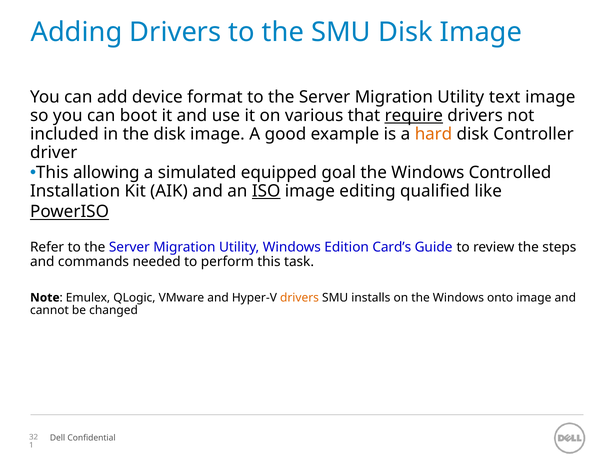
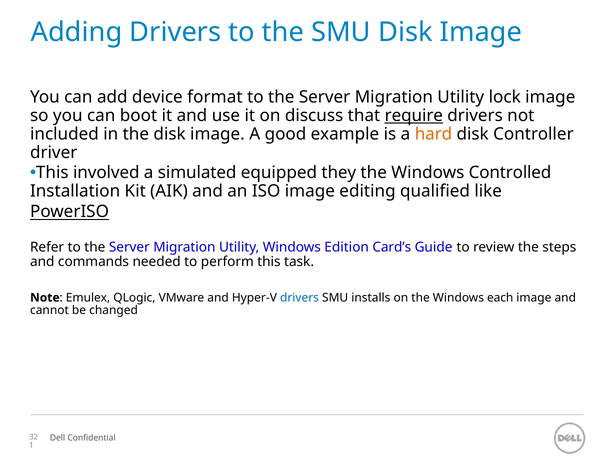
text: text -> lock
various: various -> discuss
allowing: allowing -> involved
goal: goal -> they
ISO underline: present -> none
drivers at (300, 297) colour: orange -> blue
onto: onto -> each
